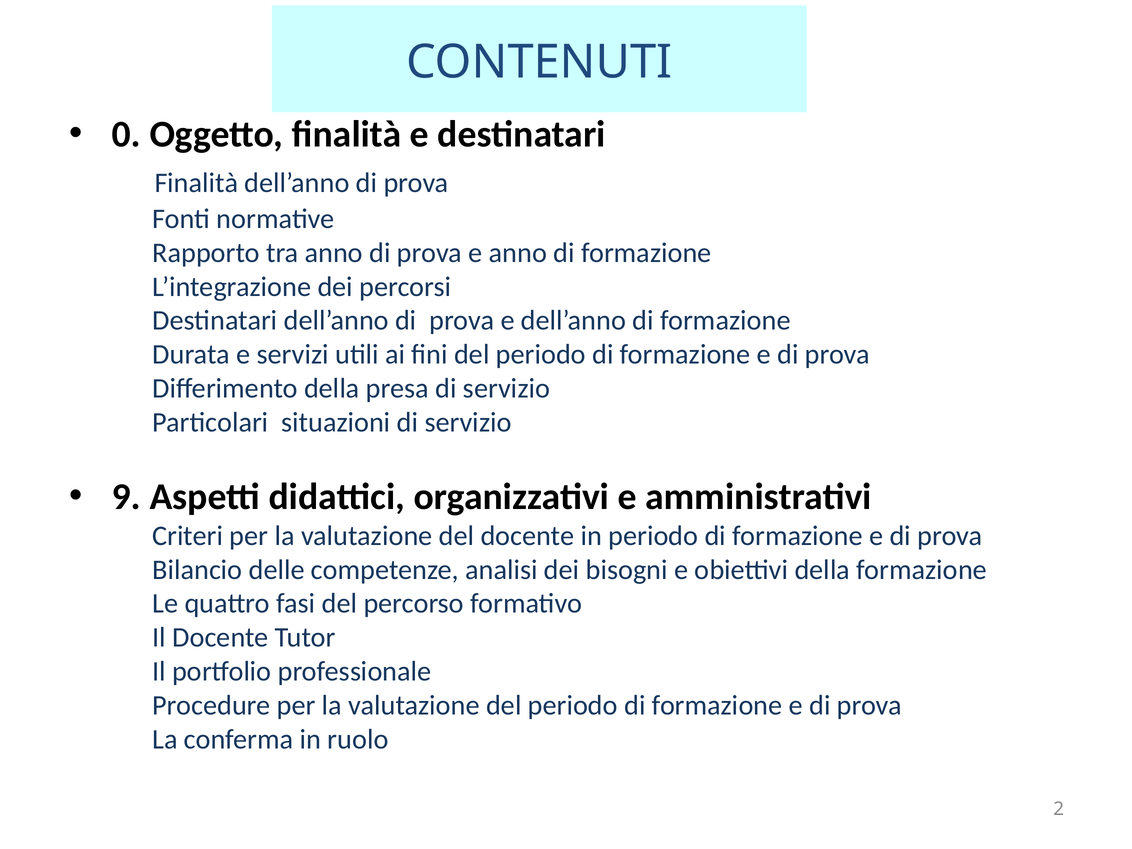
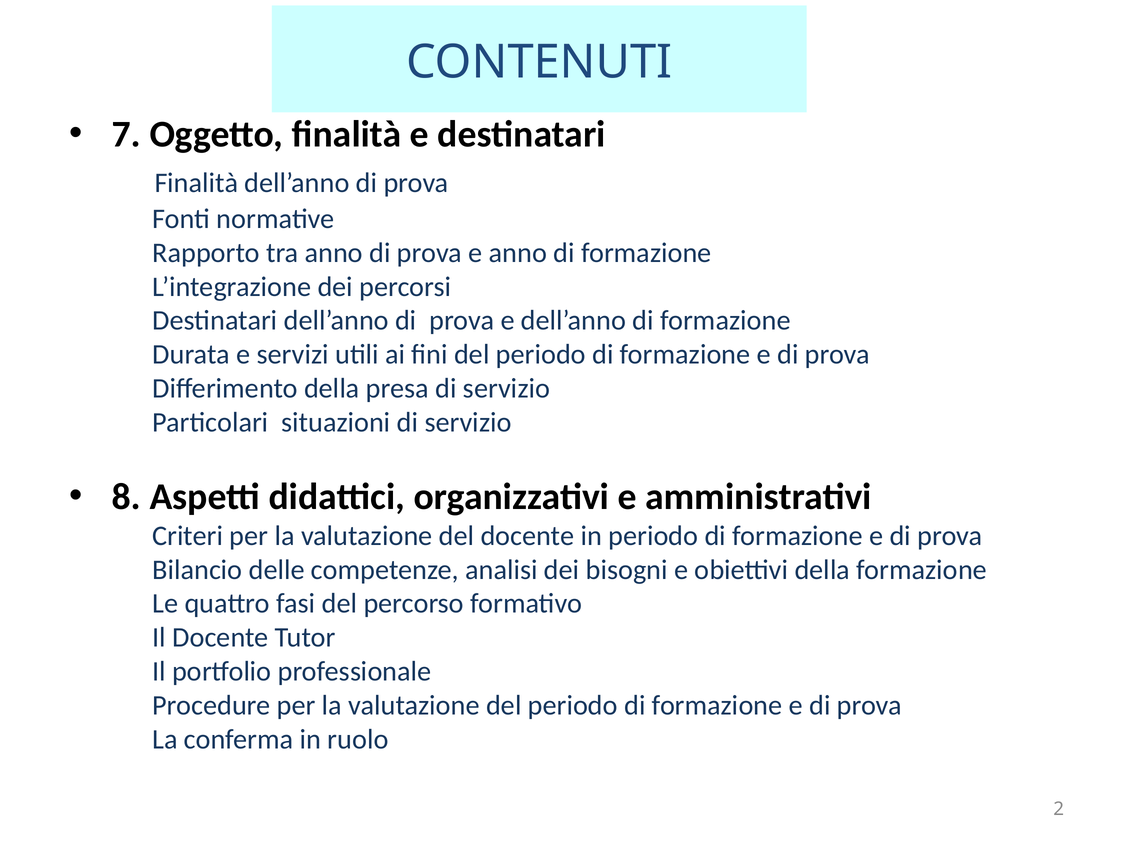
0: 0 -> 7
9: 9 -> 8
